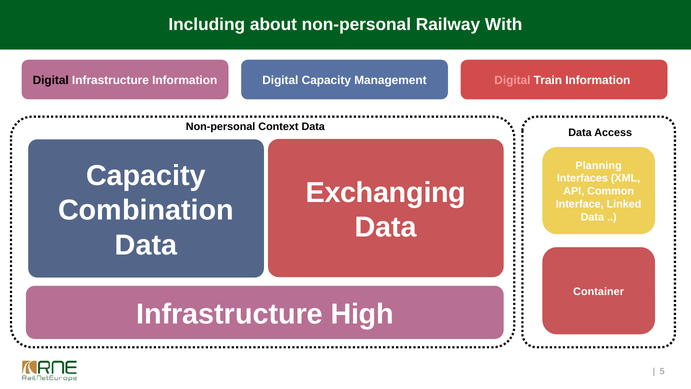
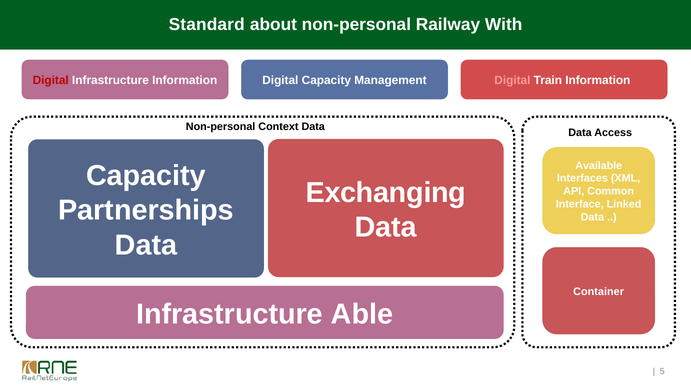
Including: Including -> Standard
Digital at (51, 80) colour: black -> red
Planning: Planning -> Available
Combination: Combination -> Partnerships
High: High -> Able
